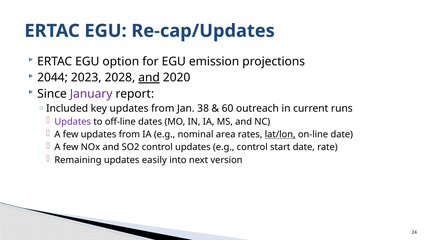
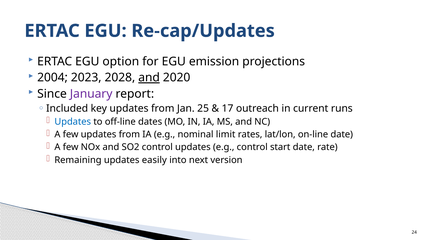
2044: 2044 -> 2004
38: 38 -> 25
60: 60 -> 17
Updates at (73, 122) colour: purple -> blue
area: area -> limit
lat/lon underline: present -> none
